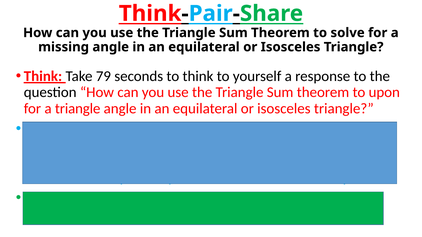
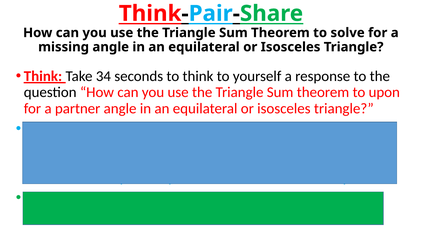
79: 79 -> 34
a triangle: triangle -> partner
